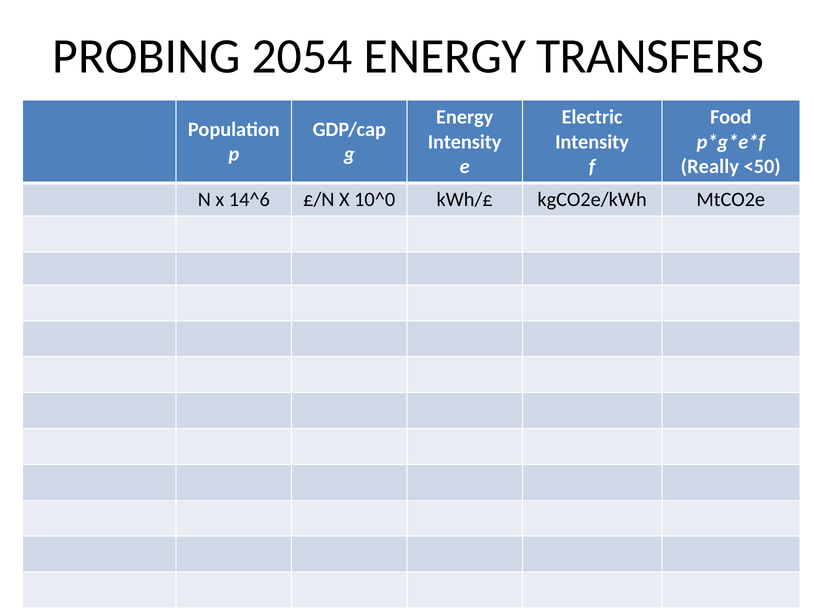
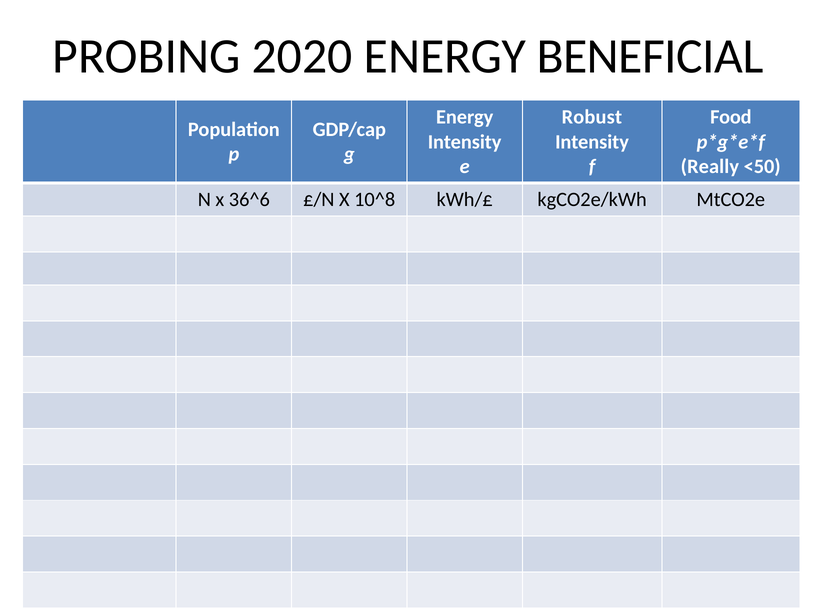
2054: 2054 -> 2020
TRANSFERS: TRANSFERS -> BENEFICIAL
Electric: Electric -> Robust
14^6: 14^6 -> 36^6
10^0: 10^0 -> 10^8
